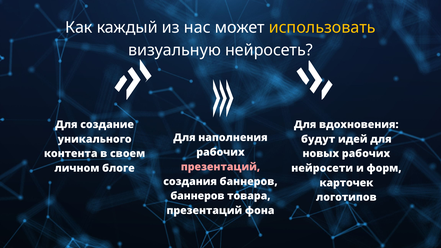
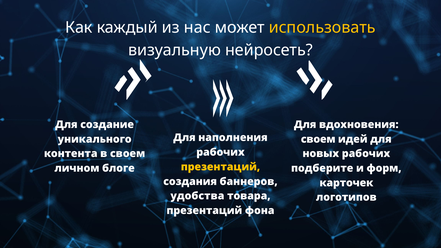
будут at (318, 139): будут -> своем
презентаций at (220, 167) colour: pink -> yellow
нейросети: нейросети -> подберите
баннеров at (197, 196): баннеров -> удобства
